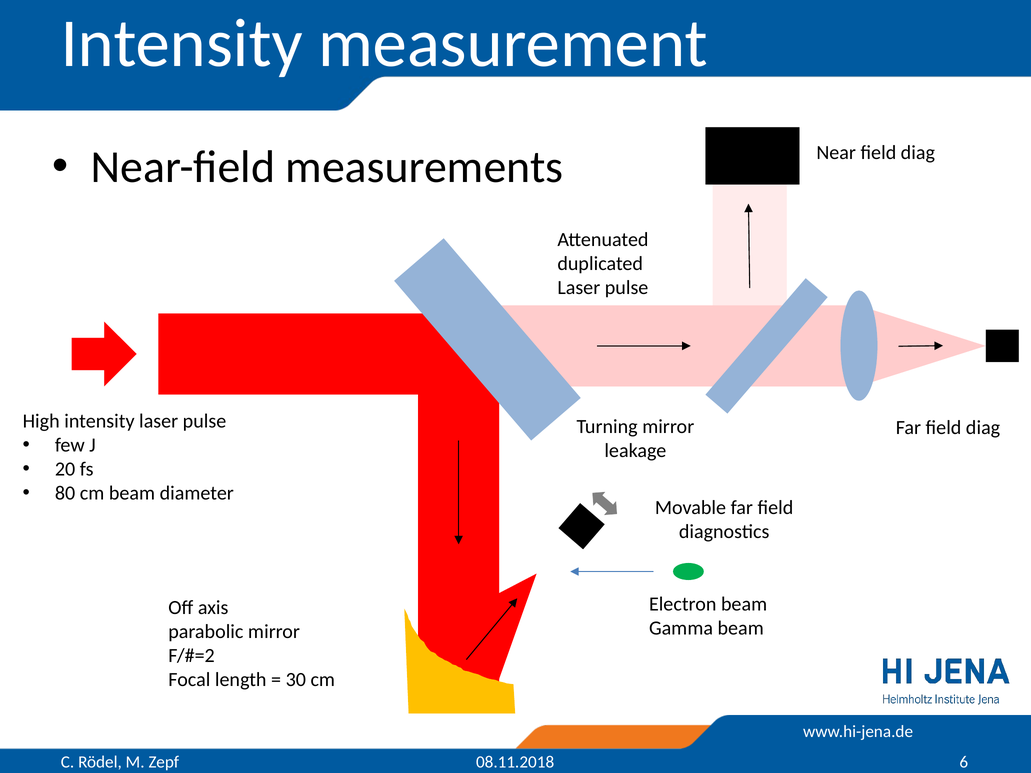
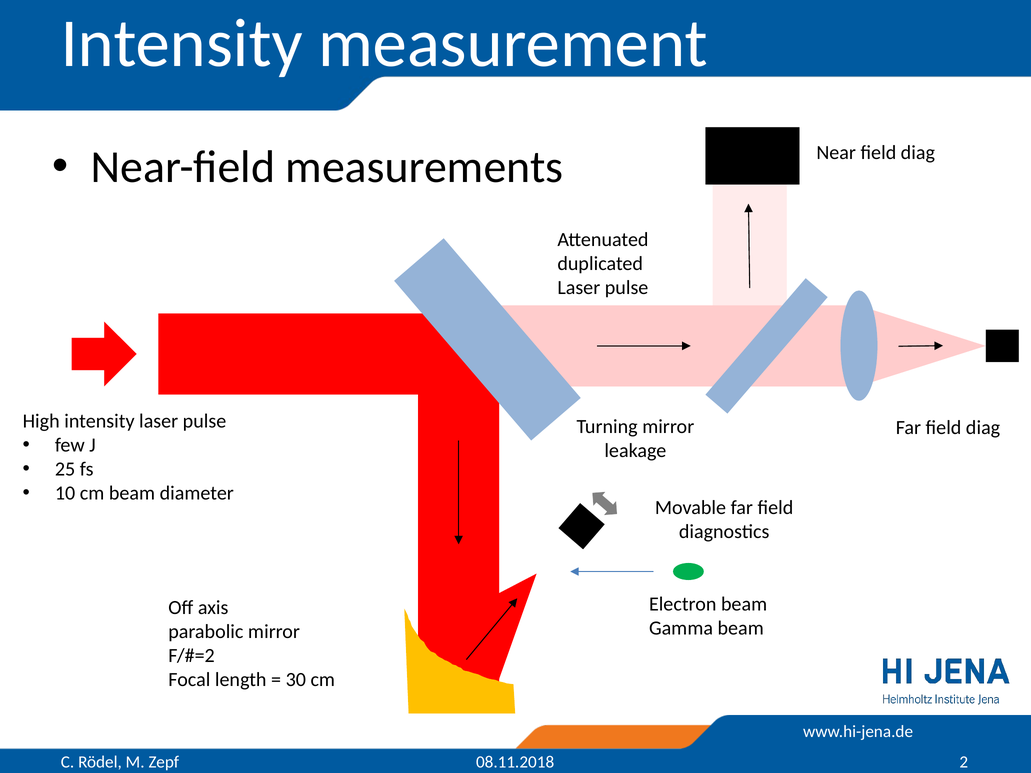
20: 20 -> 25
80: 80 -> 10
6: 6 -> 2
